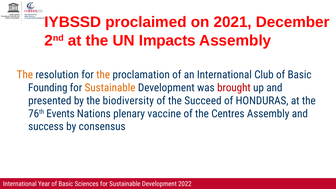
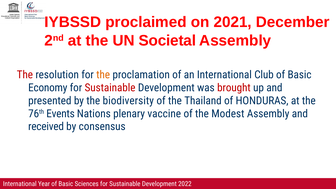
Impacts: Impacts -> Societal
The at (25, 75) colour: orange -> red
Founding: Founding -> Economy
Sustainable at (110, 88) colour: orange -> red
Succeed: Succeed -> Thailand
Centres: Centres -> Modest
success: success -> received
